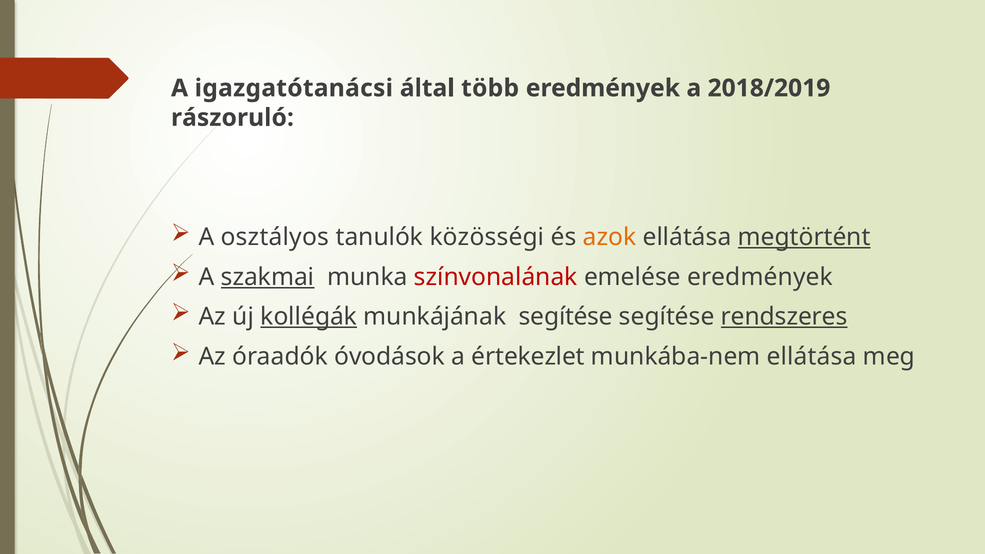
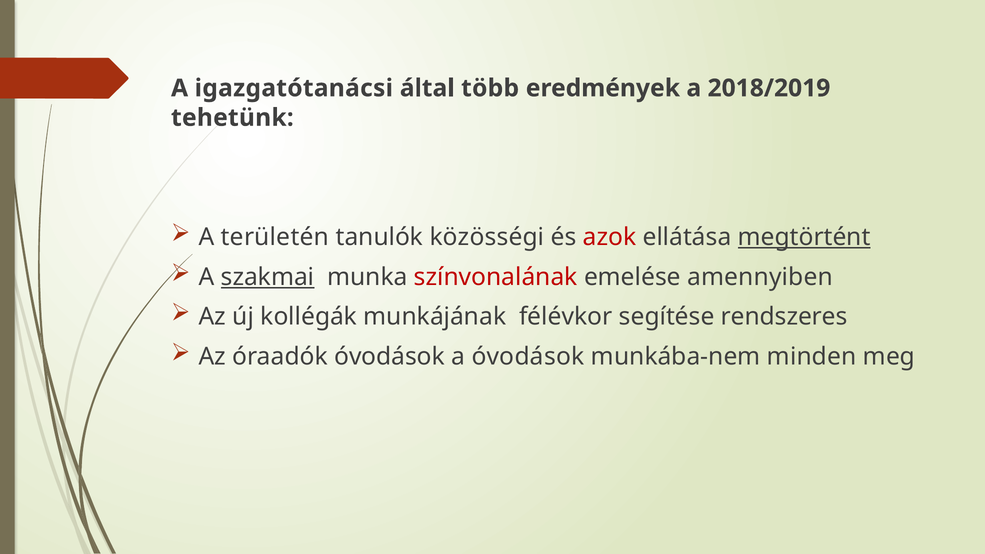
rászoruló: rászoruló -> tehetünk
osztályos: osztályos -> területén
azok colour: orange -> red
emelése eredmények: eredmények -> amennyiben
kollégák underline: present -> none
munkájának segítése: segítése -> félévkor
rendszeres underline: present -> none
a értekezlet: értekezlet -> óvodások
munkába-nem ellátása: ellátása -> minden
